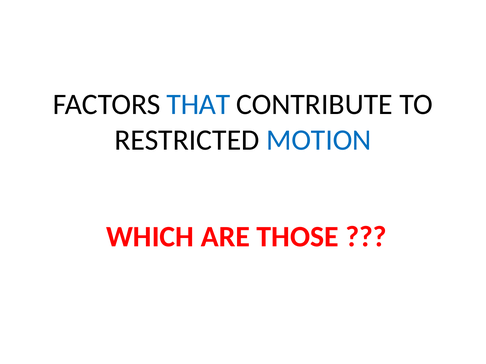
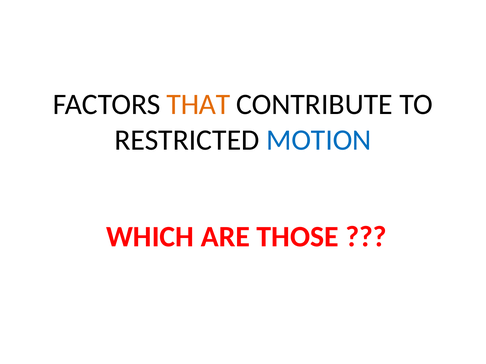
THAT colour: blue -> orange
